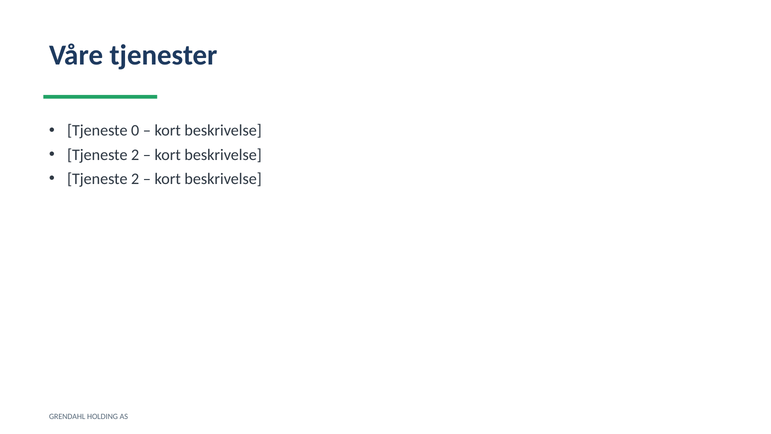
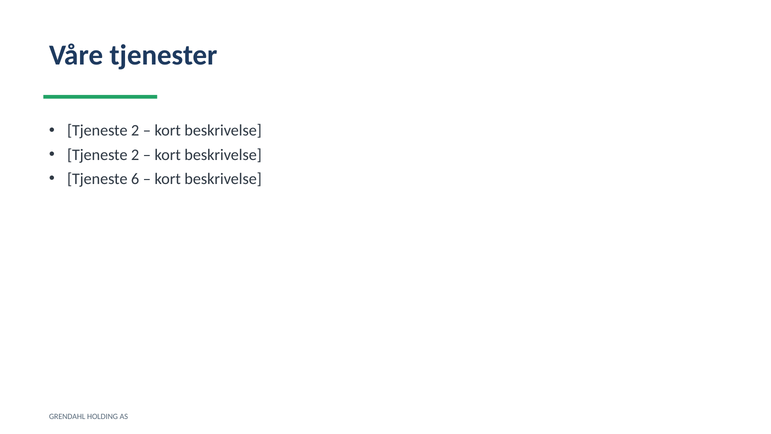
0 at (135, 131): 0 -> 2
2 at (135, 179): 2 -> 6
